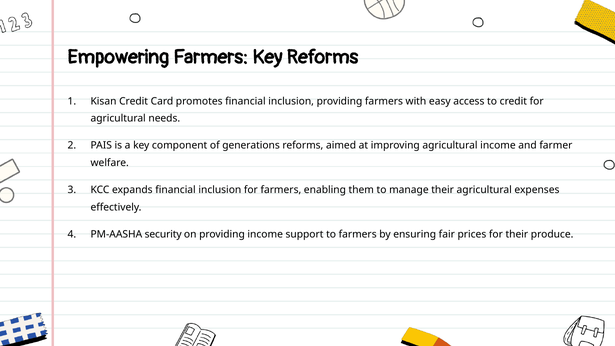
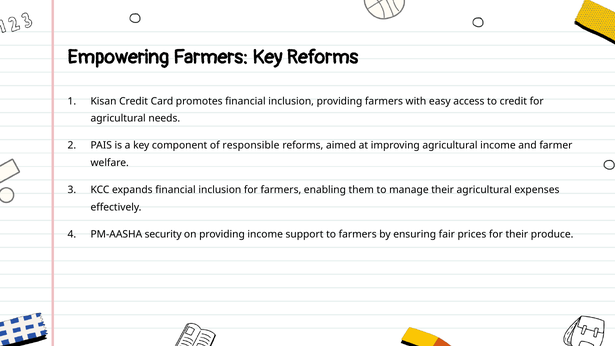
generations: generations -> responsible
